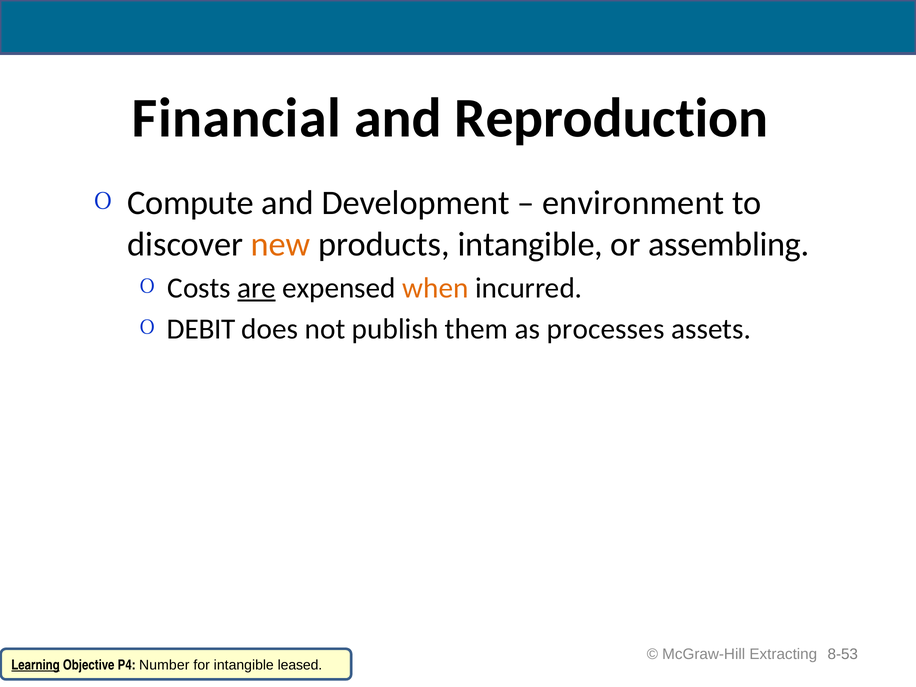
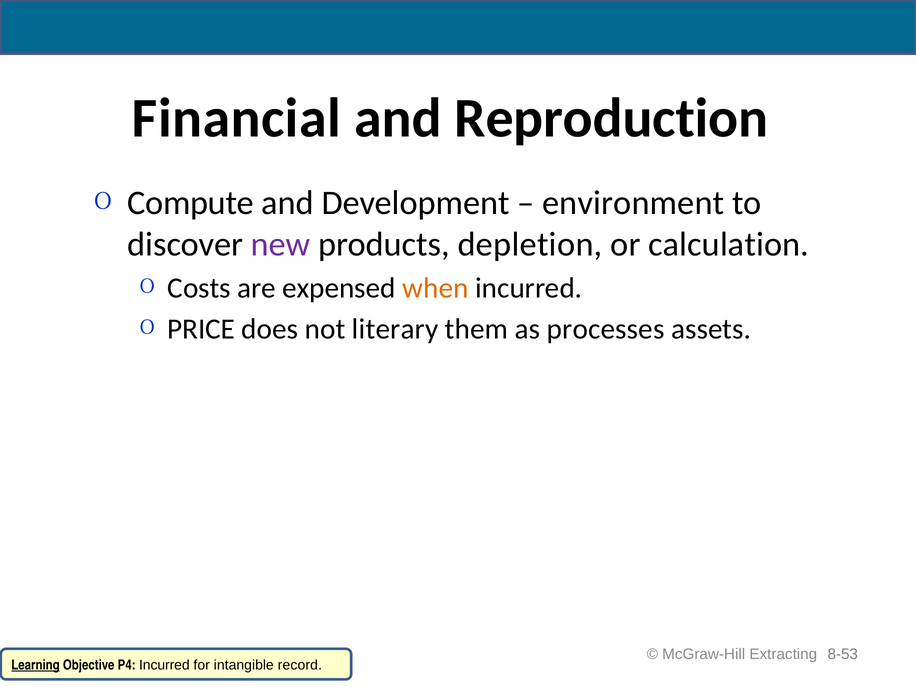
new colour: orange -> purple
products intangible: intangible -> depletion
assembling: assembling -> calculation
are underline: present -> none
DEBIT: DEBIT -> PRICE
publish: publish -> literary
P4 Number: Number -> Incurred
leased: leased -> record
